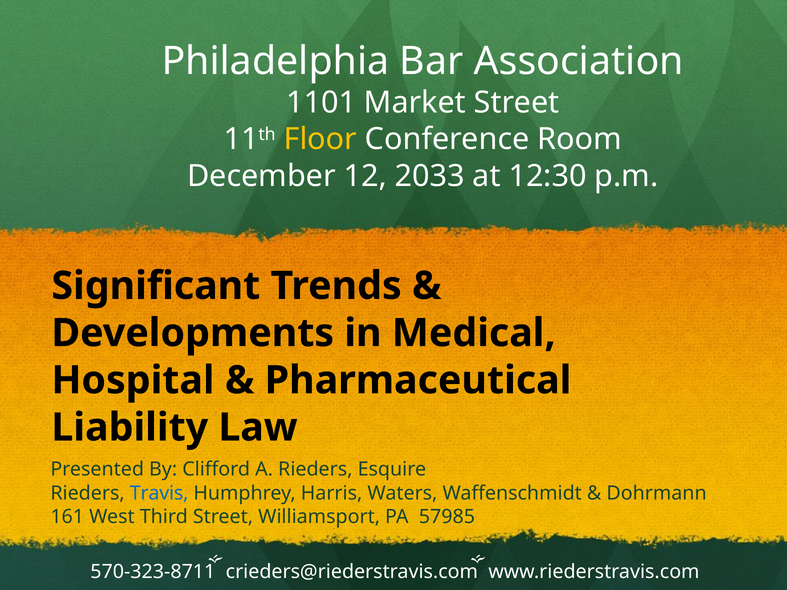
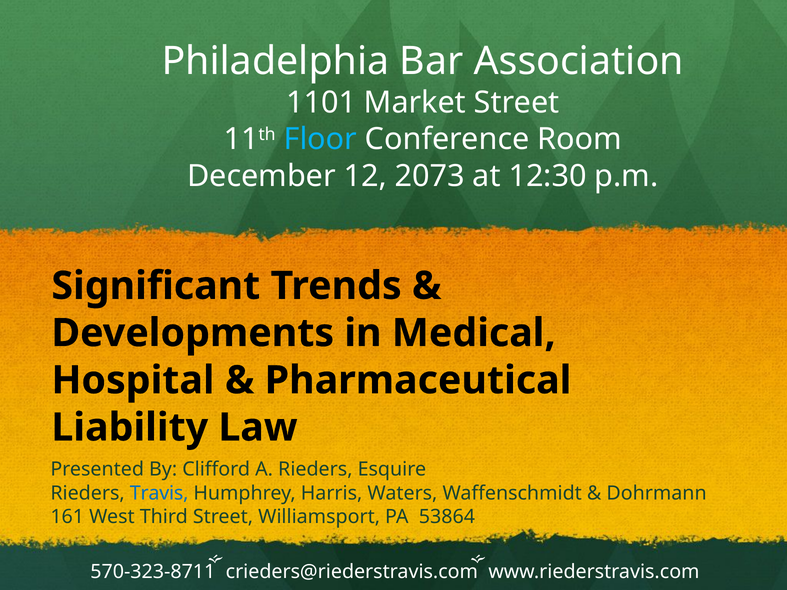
Floor colour: yellow -> light blue
2033: 2033 -> 2073
57985: 57985 -> 53864
